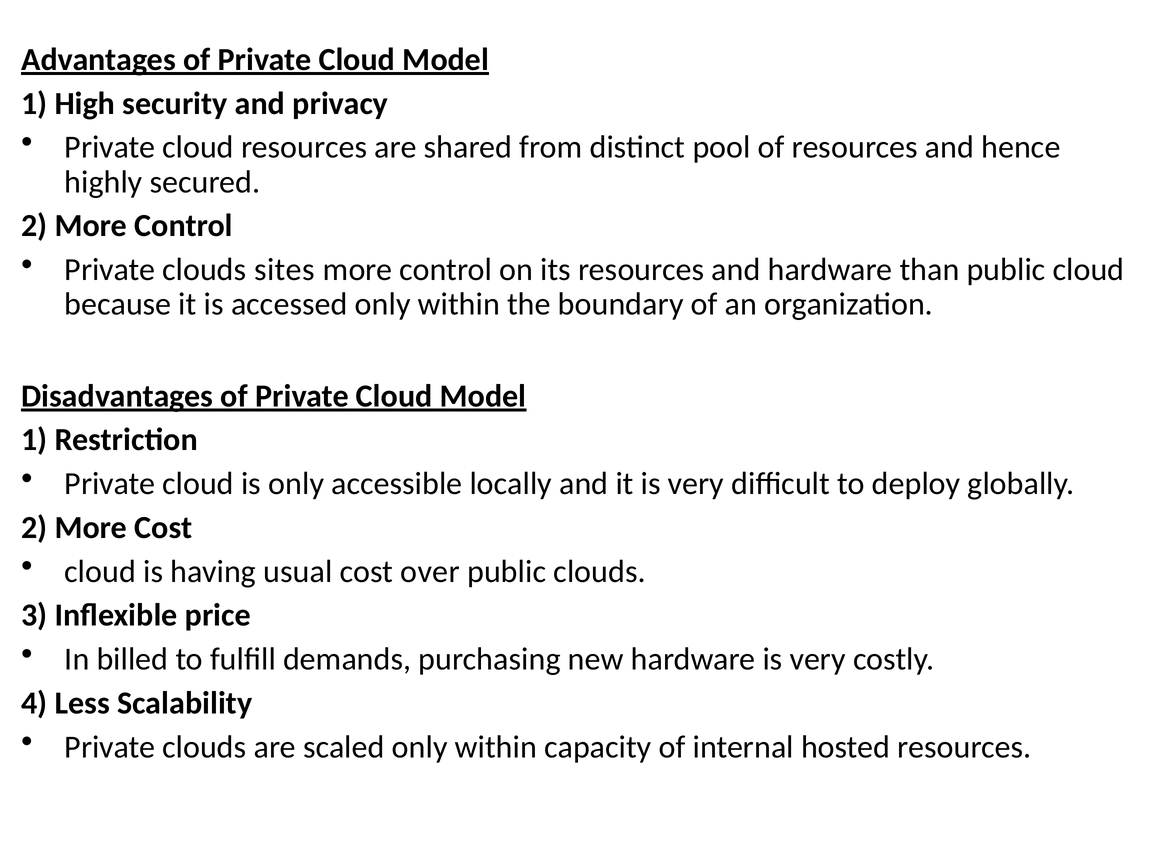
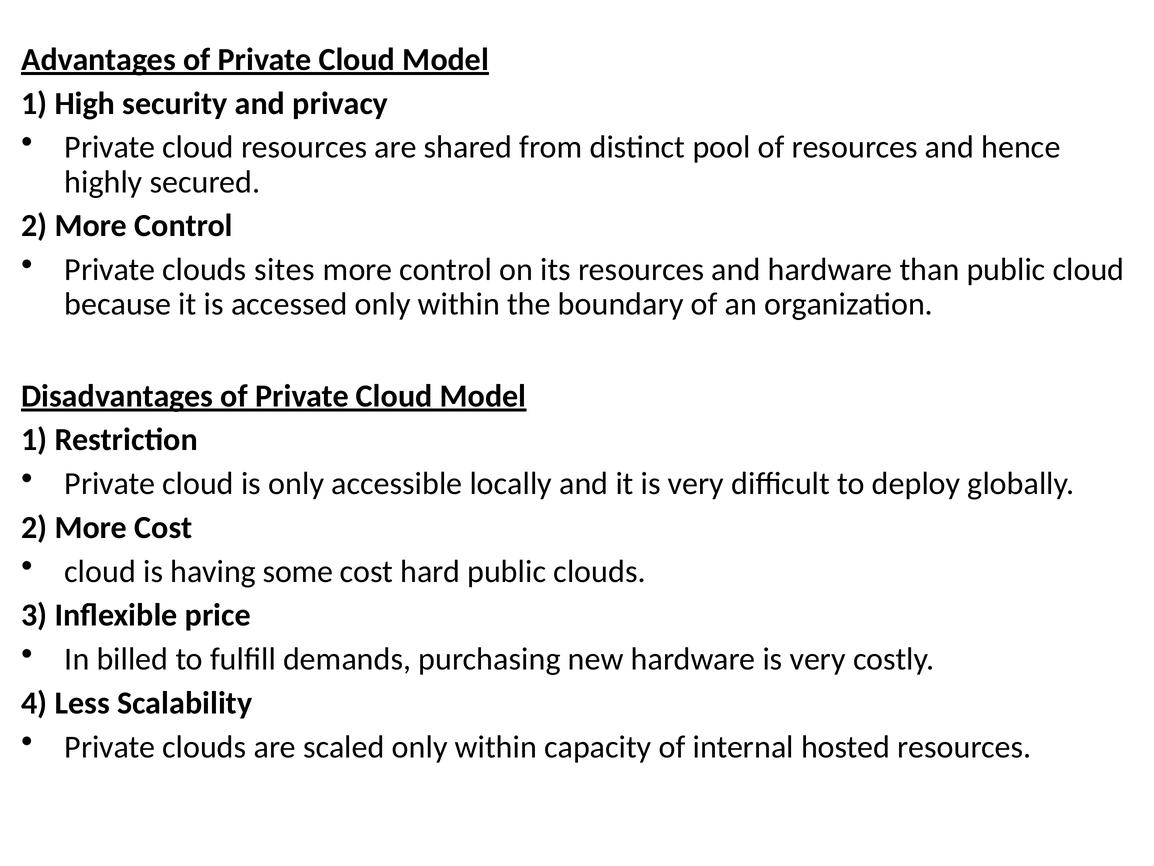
usual: usual -> some
over: over -> hard
